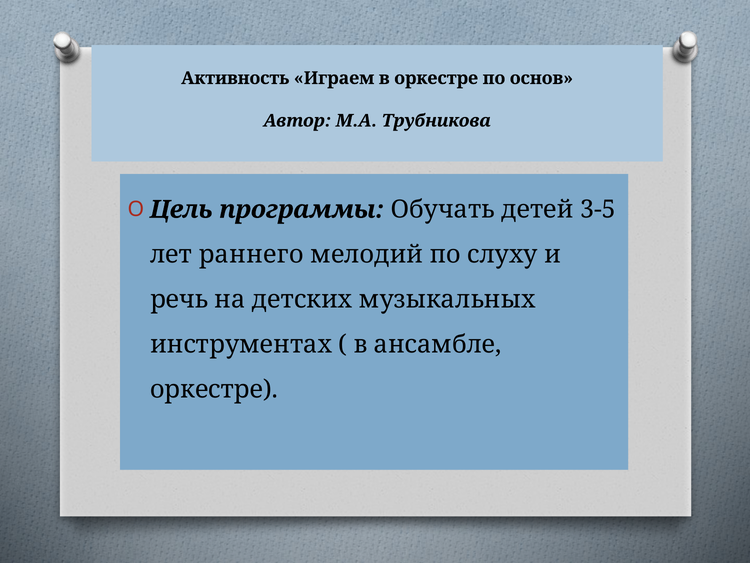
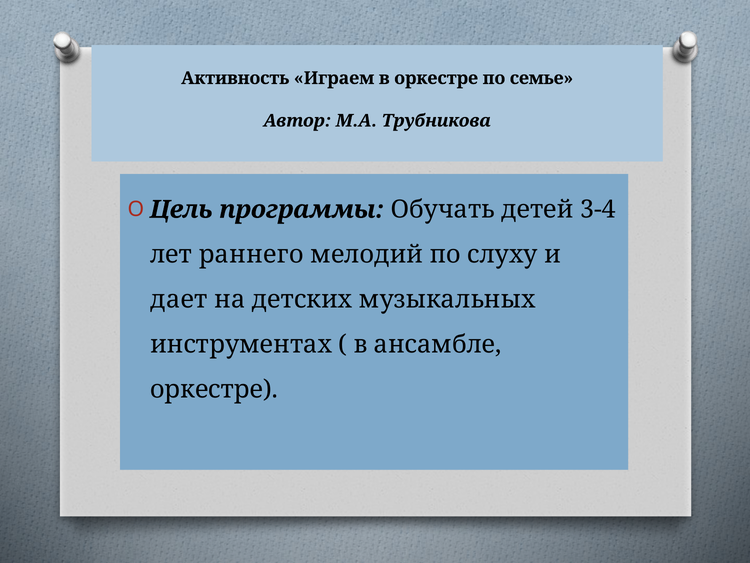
основ: основ -> семье
3-5: 3-5 -> 3-4
речь: речь -> дает
